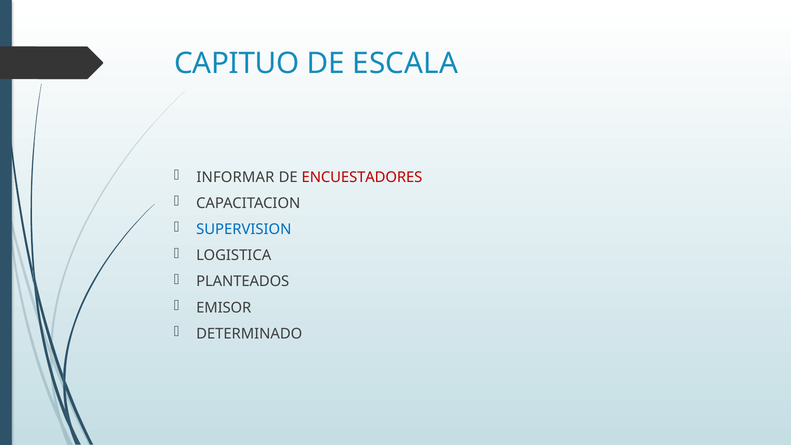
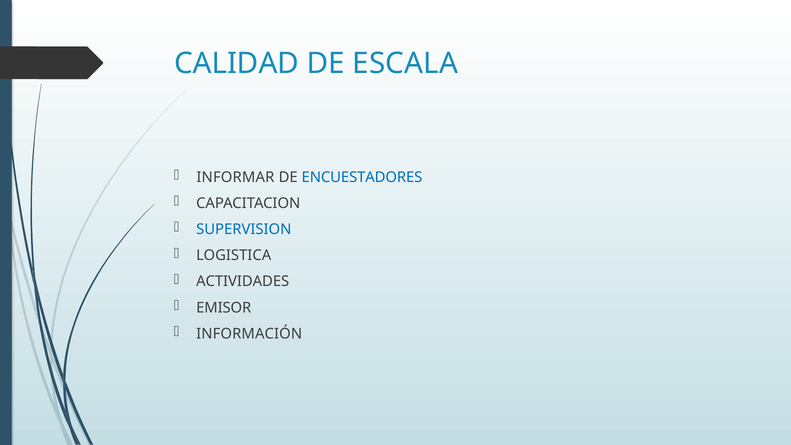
CAPITUO: CAPITUO -> CALIDAD
ENCUESTADORES colour: red -> blue
PLANTEADOS: PLANTEADOS -> ACTIVIDADES
DETERMINADO: DETERMINADO -> INFORMACIÓN
